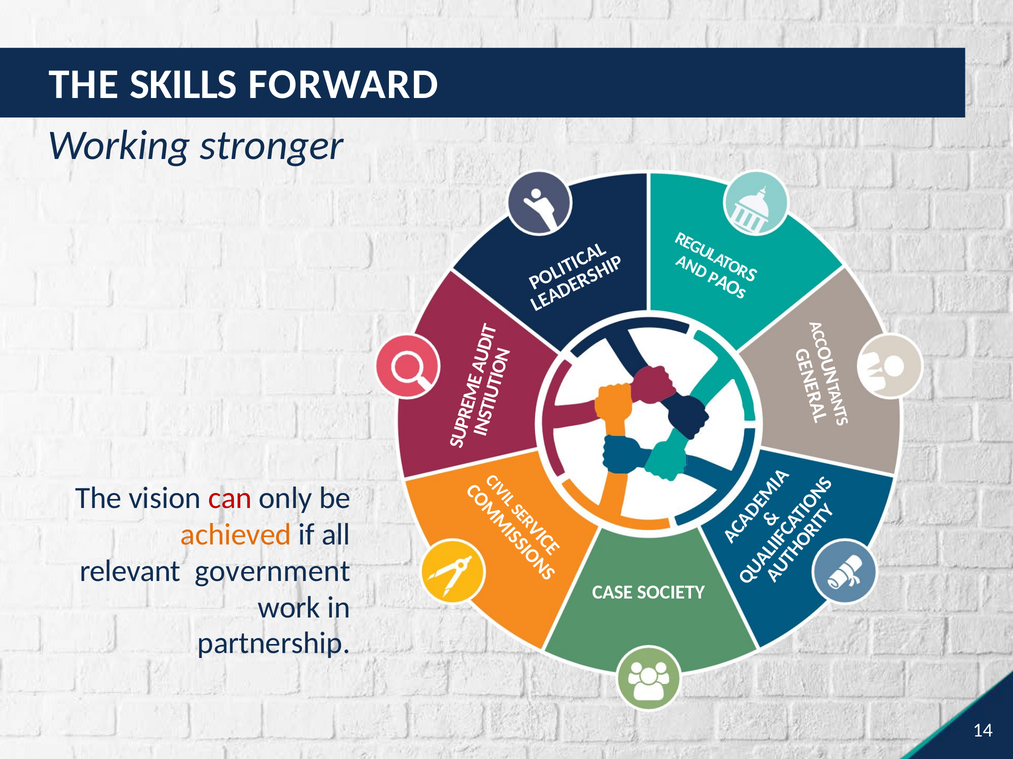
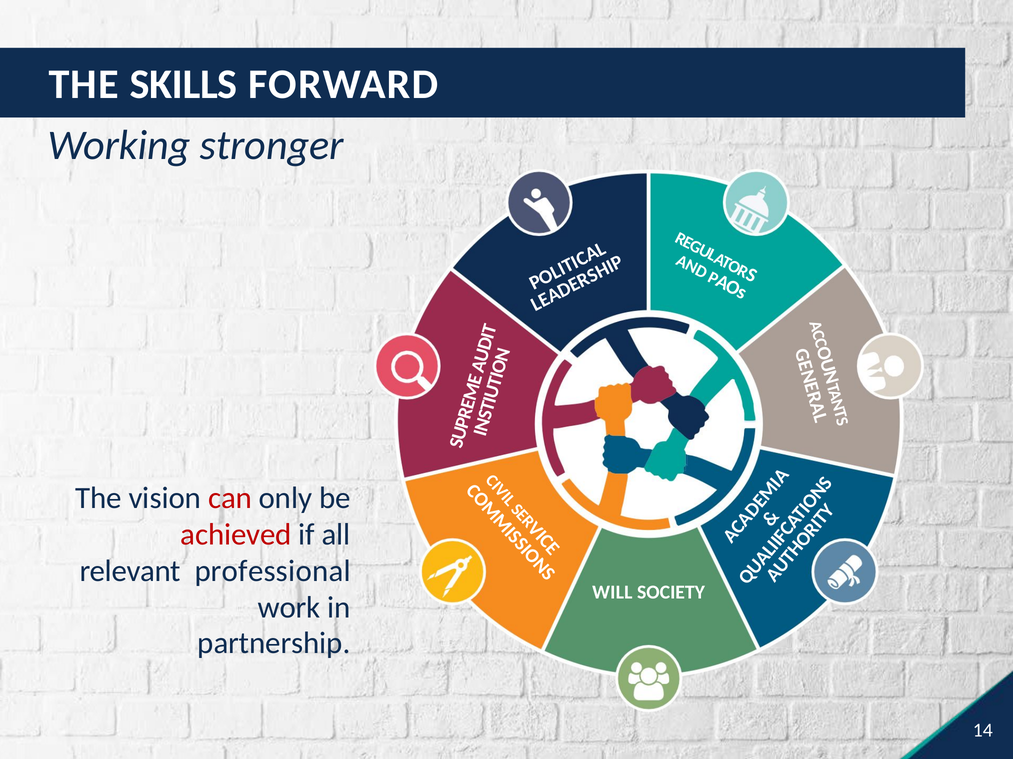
achieved colour: orange -> red
government: government -> professional
CASE: CASE -> WILL
